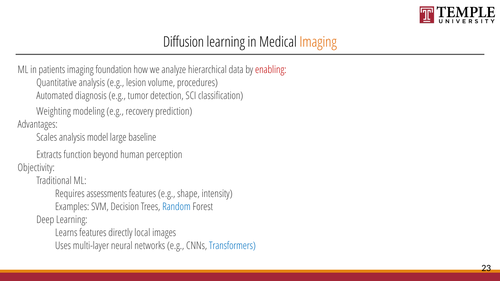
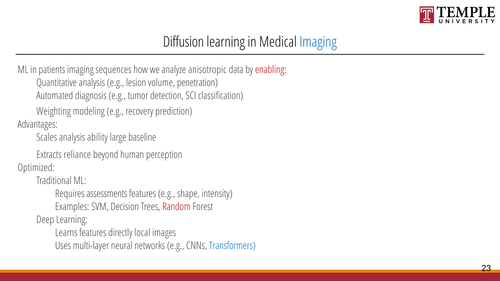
Imaging at (318, 42) colour: orange -> blue
foundation: foundation -> sequences
hierarchical: hierarchical -> anisotropic
procedures: procedures -> penetration
model: model -> ability
function: function -> reliance
Objectivity: Objectivity -> Optimized
Random colour: blue -> red
